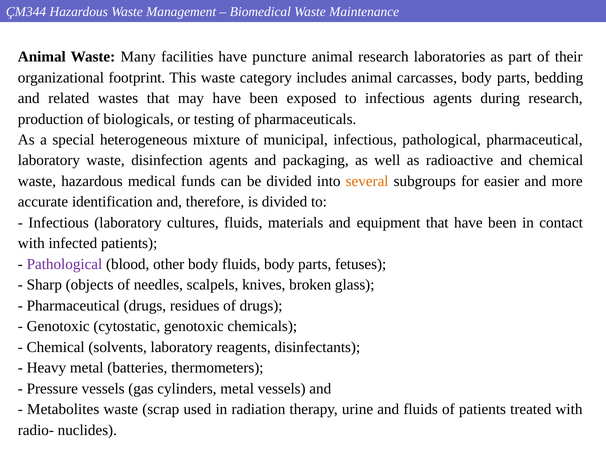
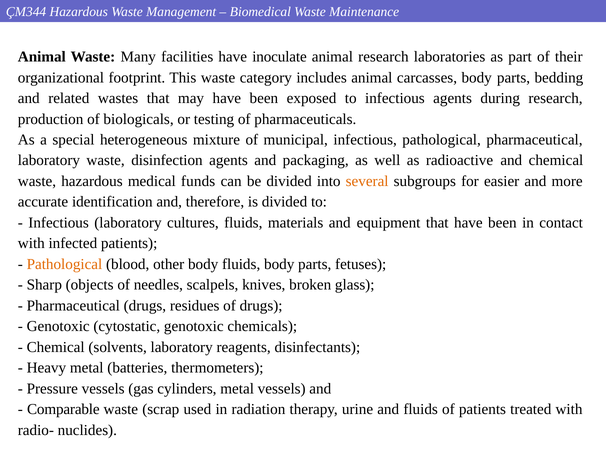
puncture: puncture -> inoculate
Pathological at (64, 264) colour: purple -> orange
Metabolites: Metabolites -> Comparable
